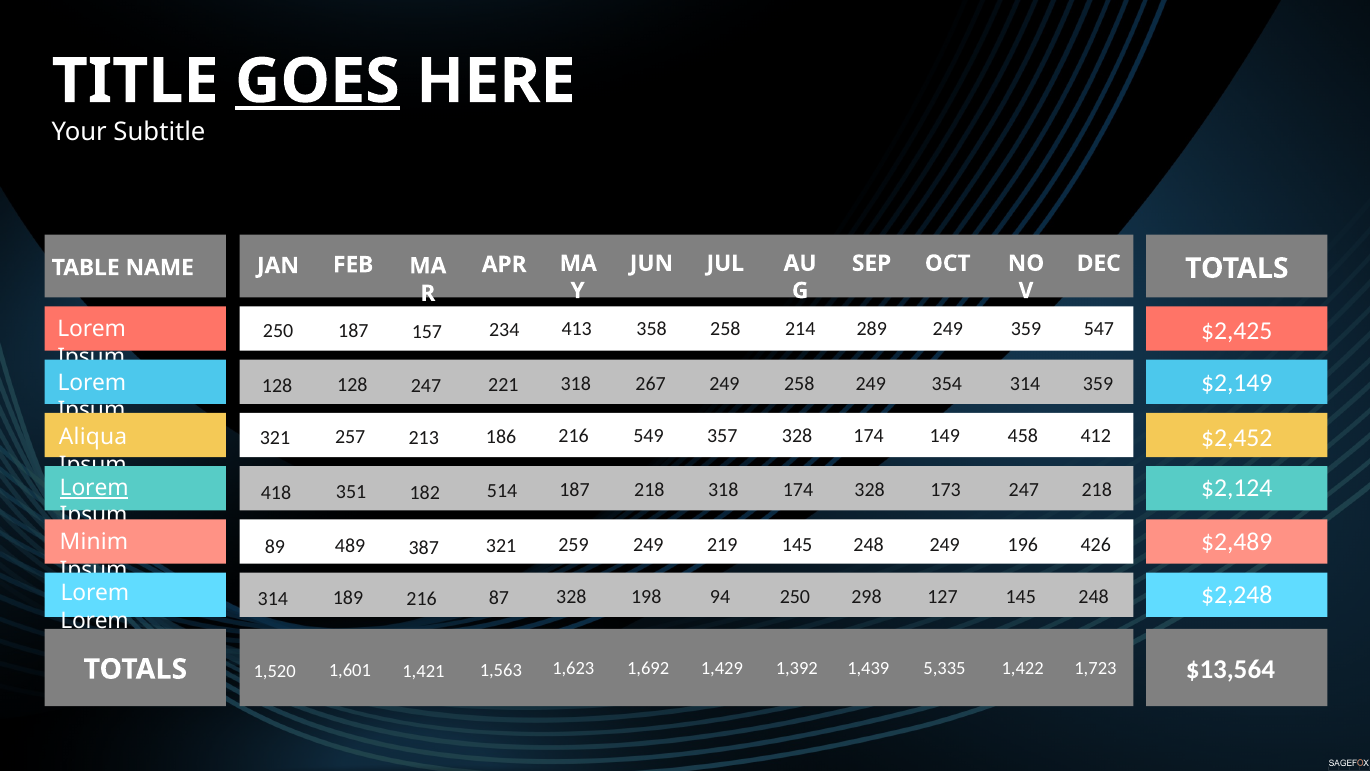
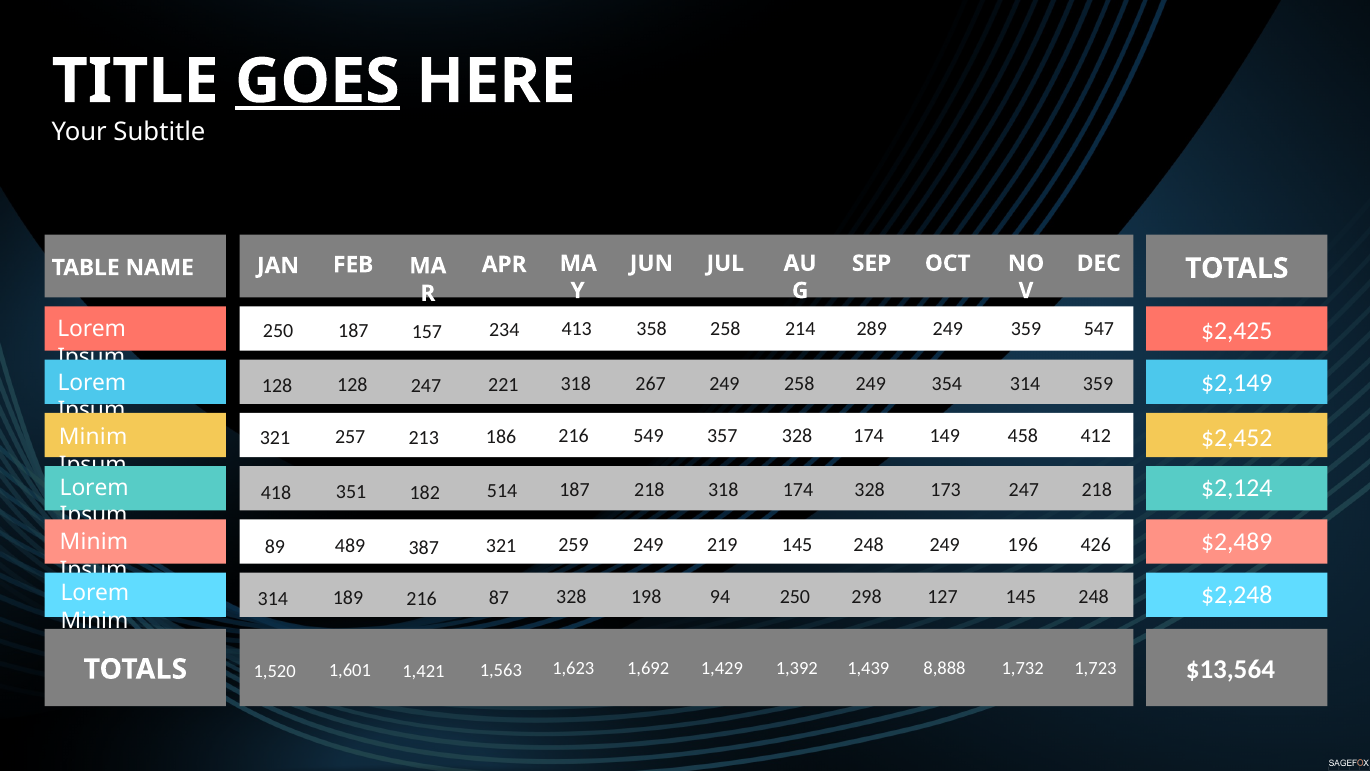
Aliqua at (93, 437): Aliqua -> Minim
Lorem at (94, 488) underline: present -> none
Lorem at (95, 620): Lorem -> Minim
5,335: 5,335 -> 8,888
1,422: 1,422 -> 1,732
